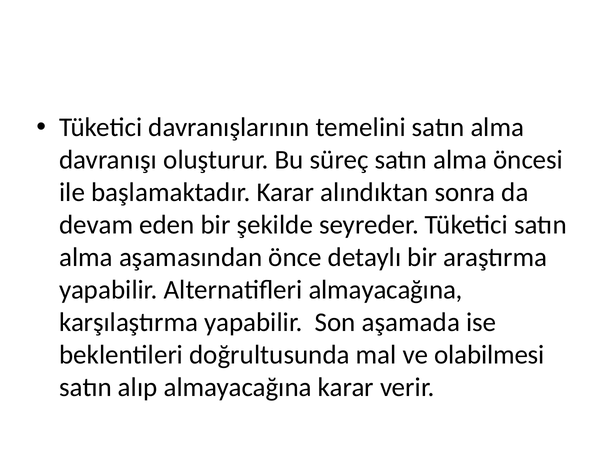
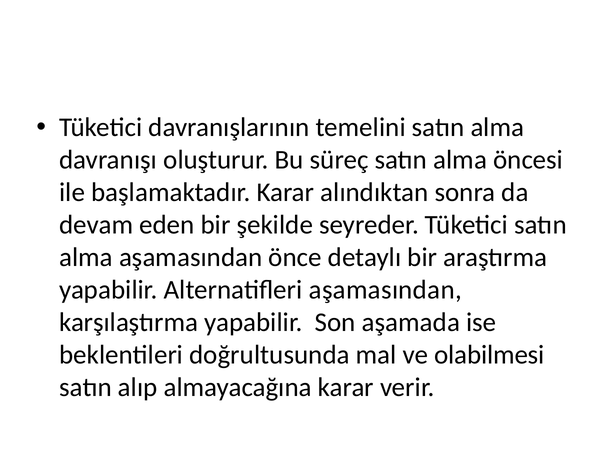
Alternatifleri almayacağına: almayacağına -> aşamasından
